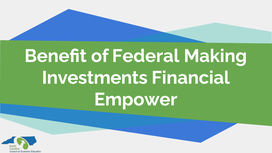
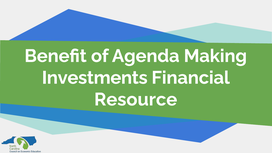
Federal: Federal -> Agenda
Empower: Empower -> Resource
